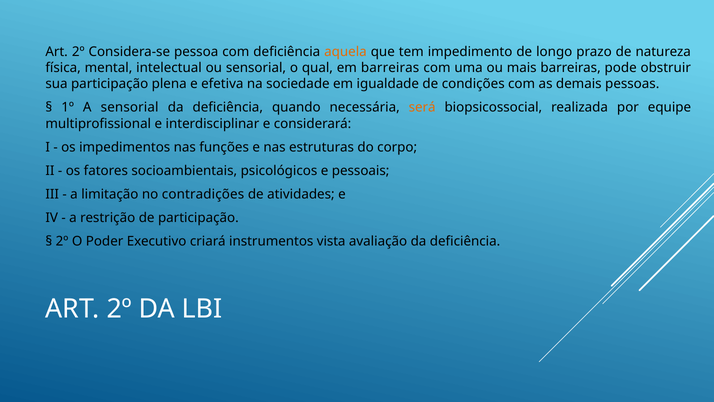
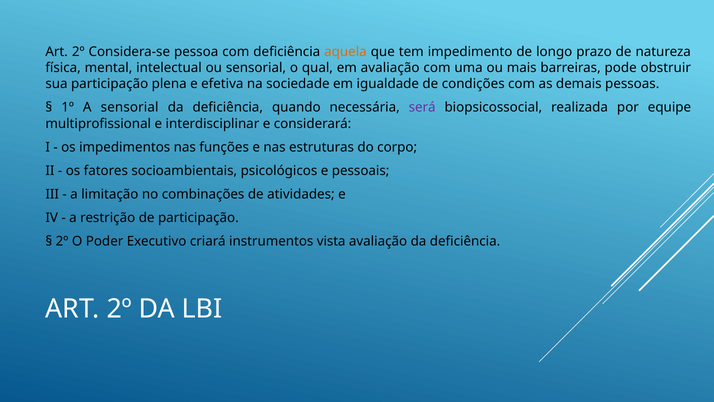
em barreiras: barreiras -> avaliação
será colour: orange -> purple
contradições: contradições -> combinações
